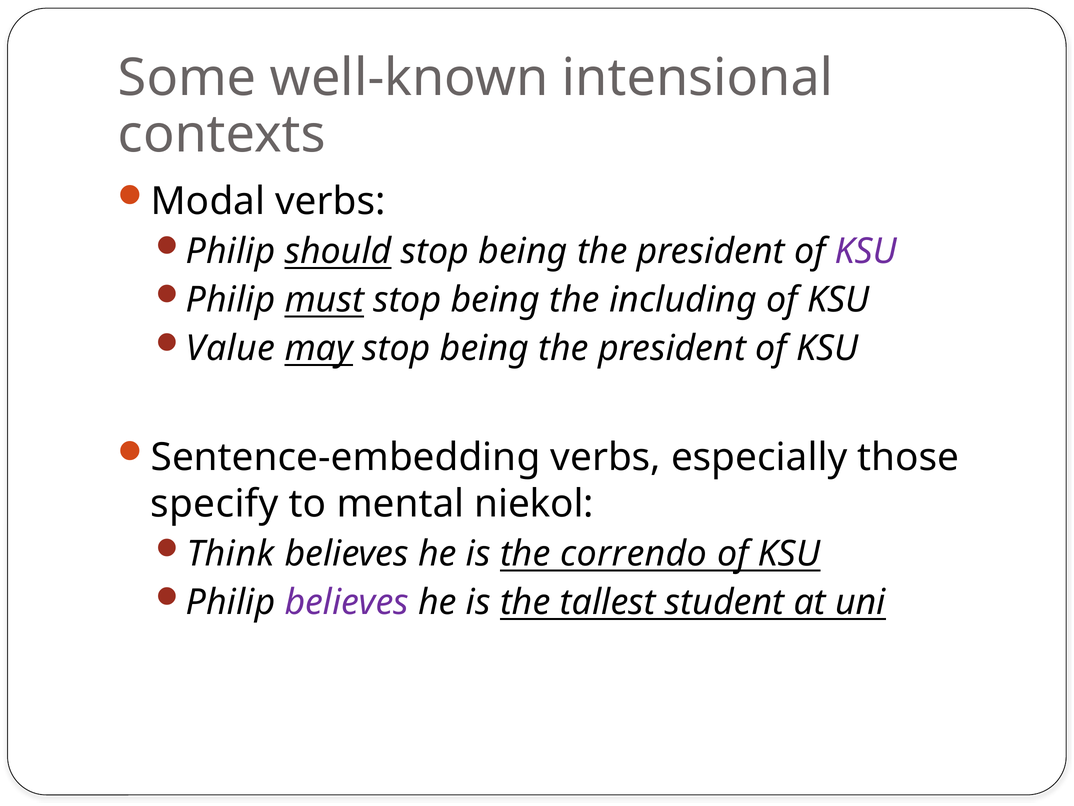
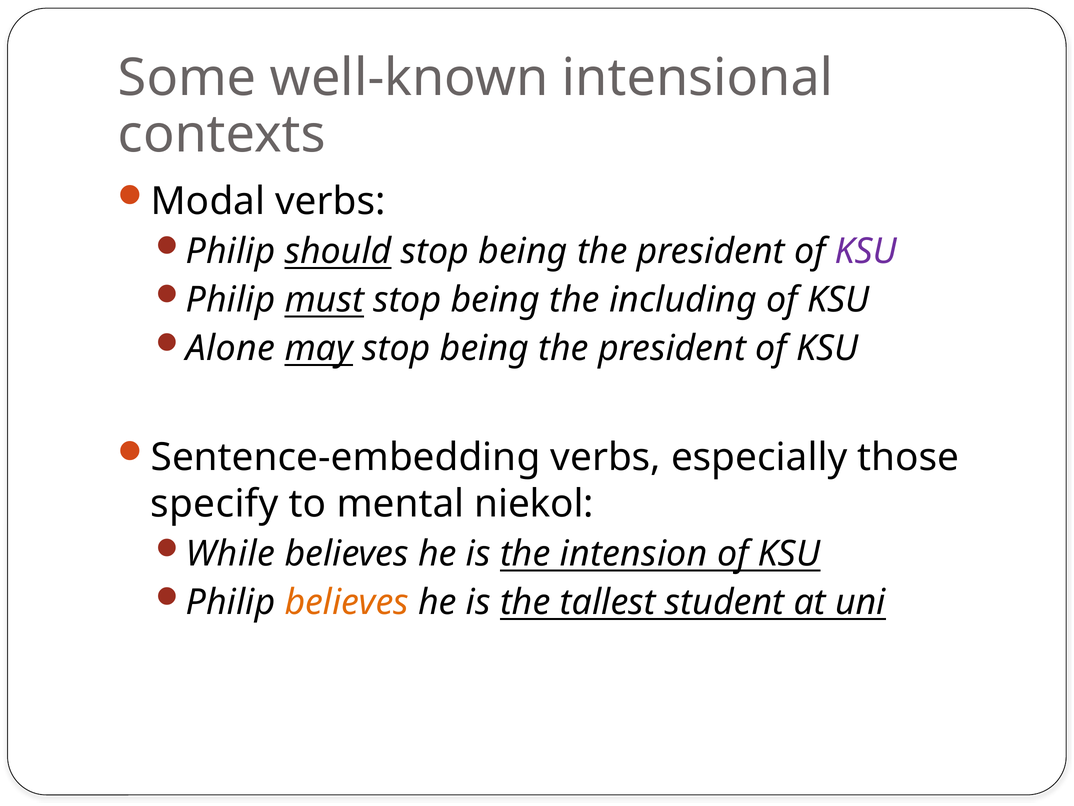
Value: Value -> Alone
Think: Think -> While
correndo: correndo -> intension
believes at (347, 602) colour: purple -> orange
